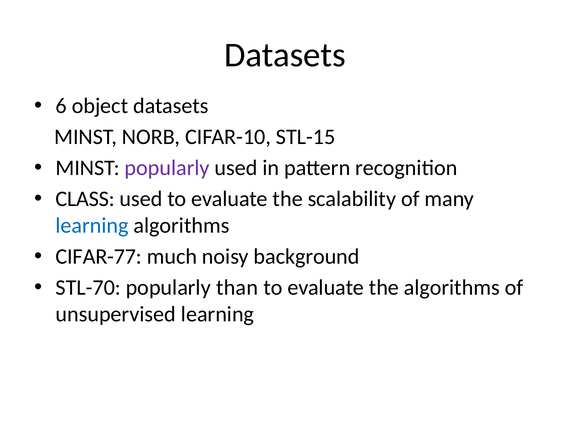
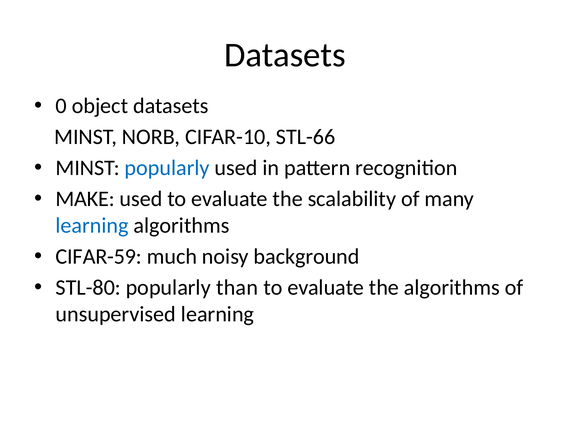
6: 6 -> 0
STL-15: STL-15 -> STL-66
popularly at (167, 168) colour: purple -> blue
CLASS: CLASS -> MAKE
CIFAR-77: CIFAR-77 -> CIFAR-59
STL-70: STL-70 -> STL-80
